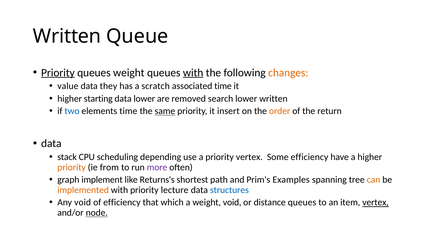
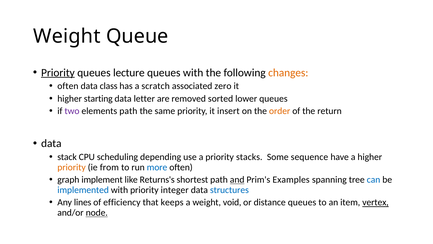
Written at (67, 36): Written -> Weight
queues weight: weight -> lecture
with at (193, 72) underline: present -> none
value at (68, 86): value -> often
they: they -> class
associated time: time -> zero
data lower: lower -> letter
search: search -> sorted
lower written: written -> queues
two colour: blue -> purple
elements time: time -> path
same underline: present -> none
priority vertex: vertex -> stacks
Some efficiency: efficiency -> sequence
more colour: purple -> blue
and underline: none -> present
can colour: orange -> blue
implemented colour: orange -> blue
lecture: lecture -> integer
Any void: void -> lines
which: which -> keeps
